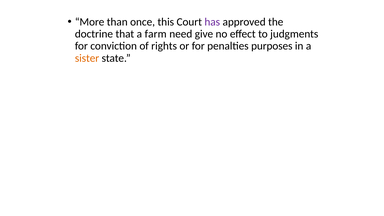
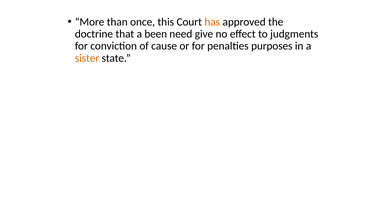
has colour: purple -> orange
farm: farm -> been
rights: rights -> cause
